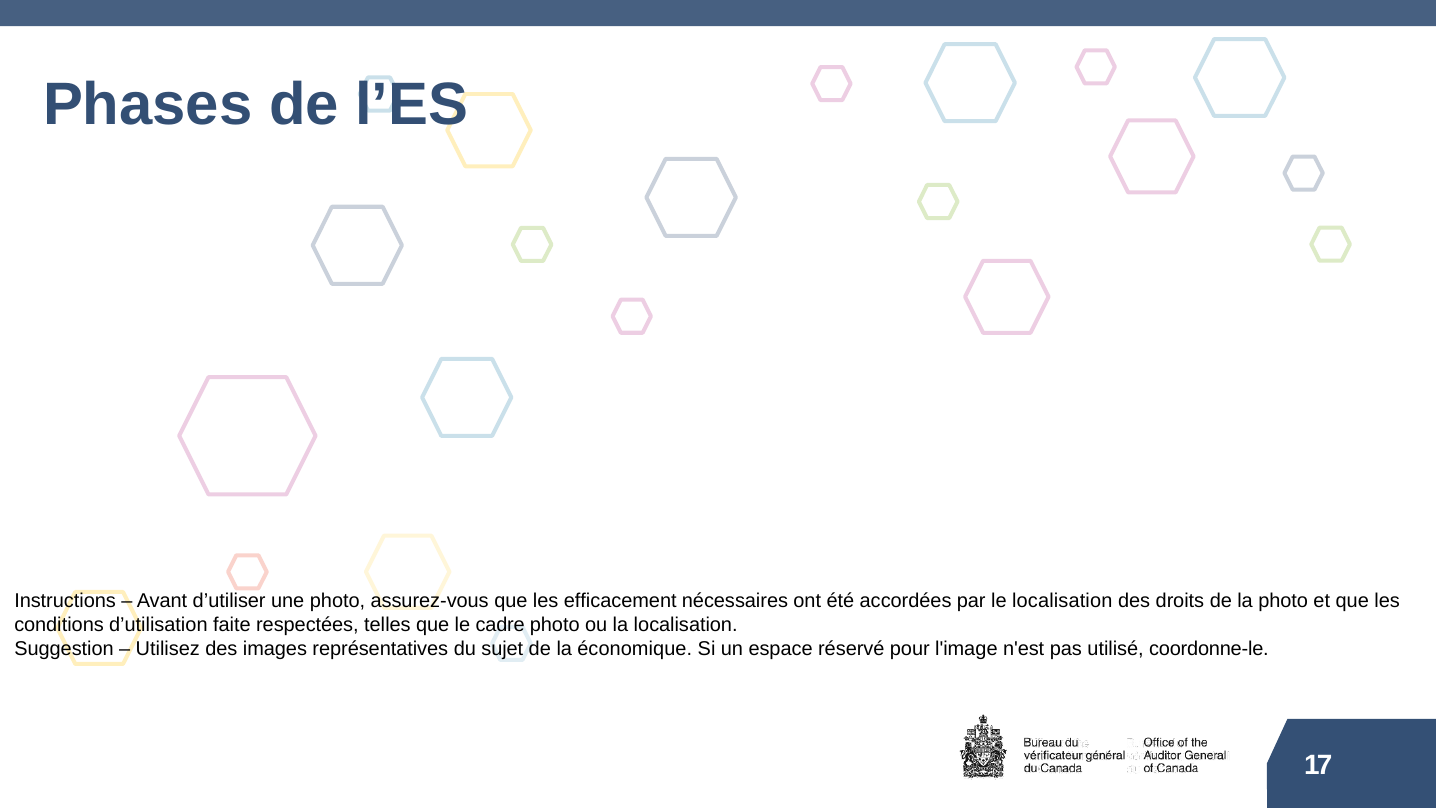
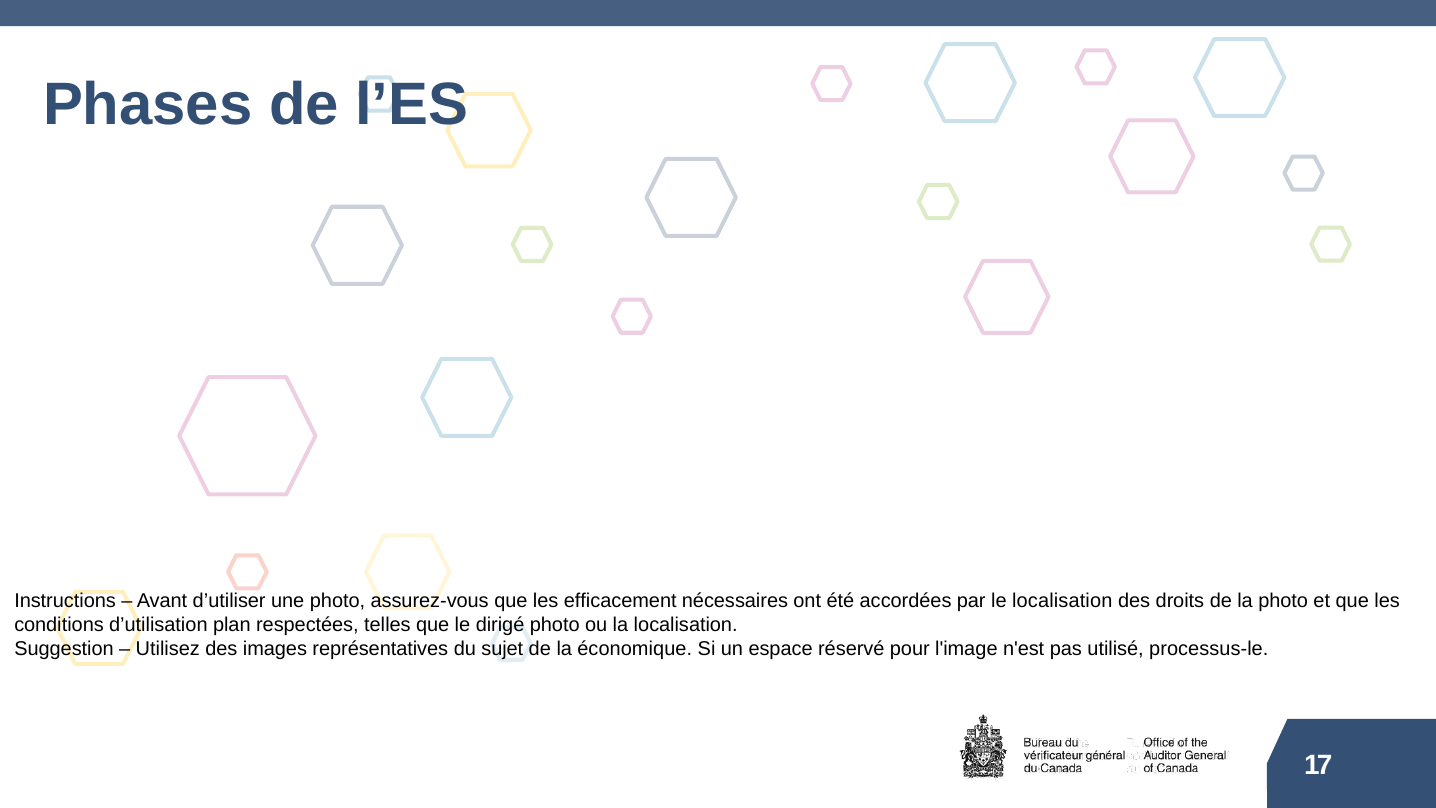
faite: faite -> plan
cadre: cadre -> dirigé
coordonne-le: coordonne-le -> processus-le
